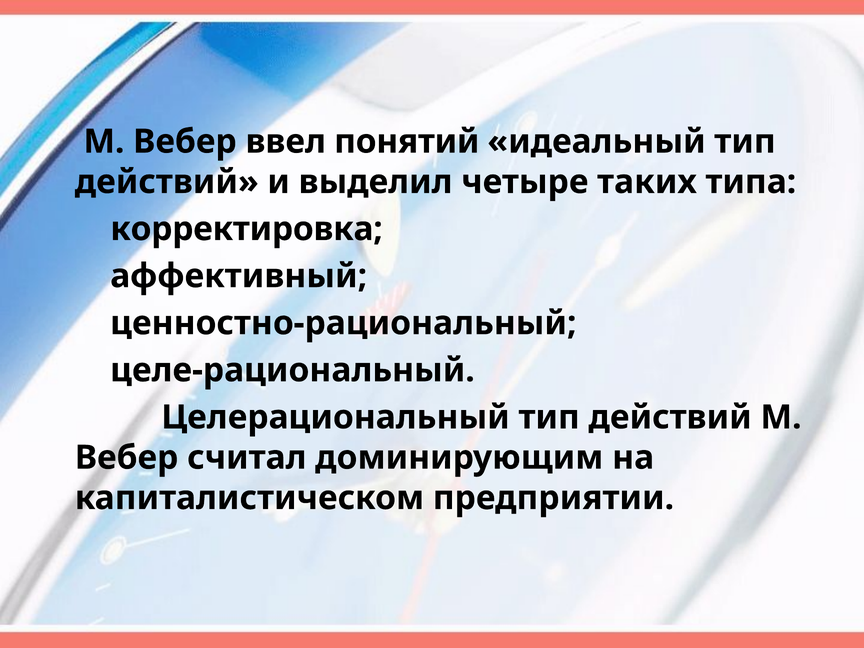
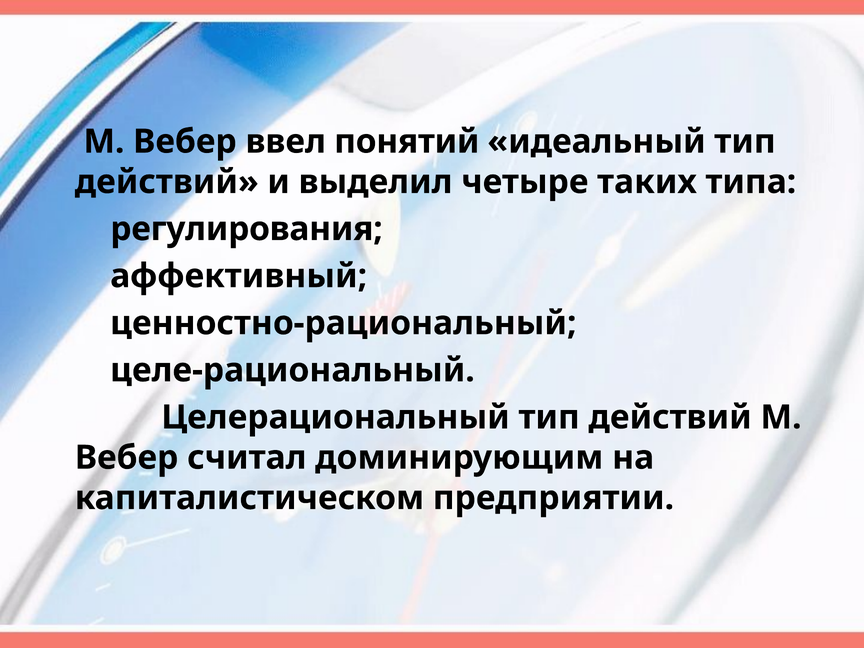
корректировка: корректировка -> регулирования
